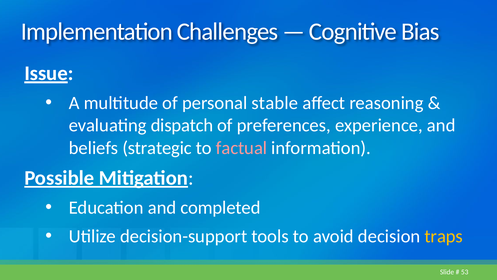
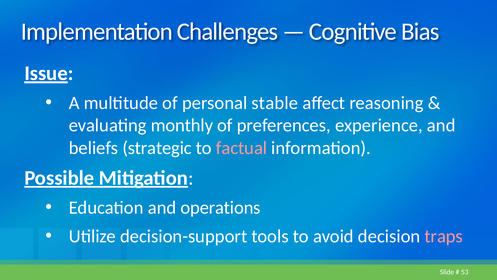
dispatch: dispatch -> monthly
completed: completed -> operations
traps colour: yellow -> pink
